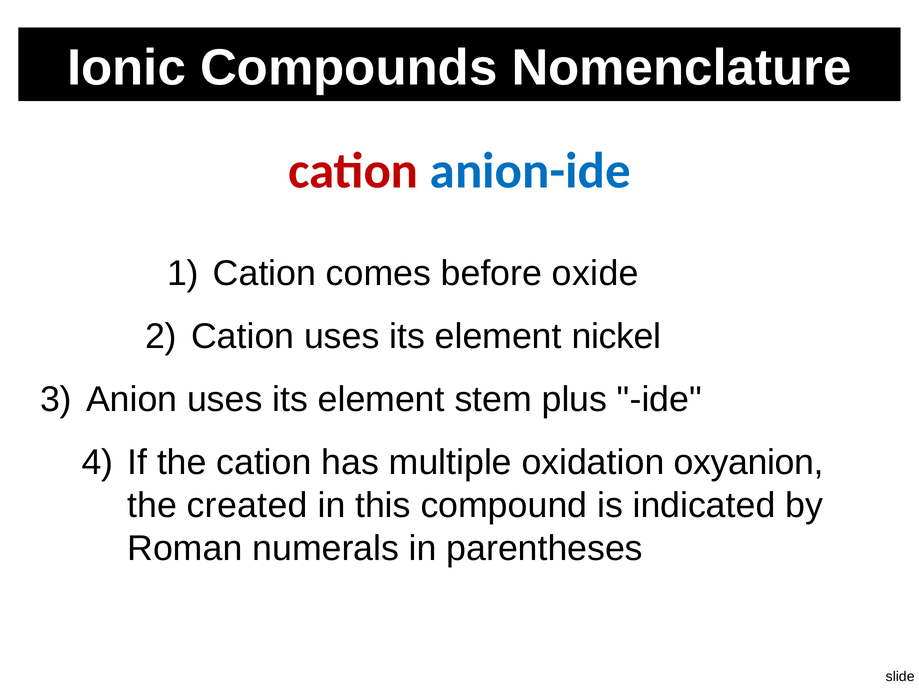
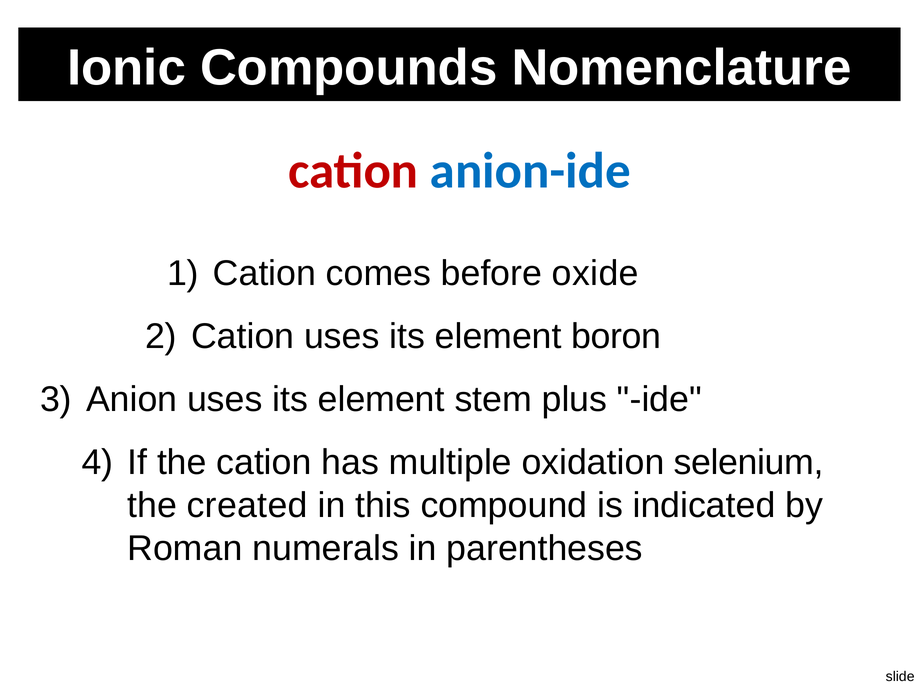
nickel: nickel -> boron
oxyanion: oxyanion -> selenium
